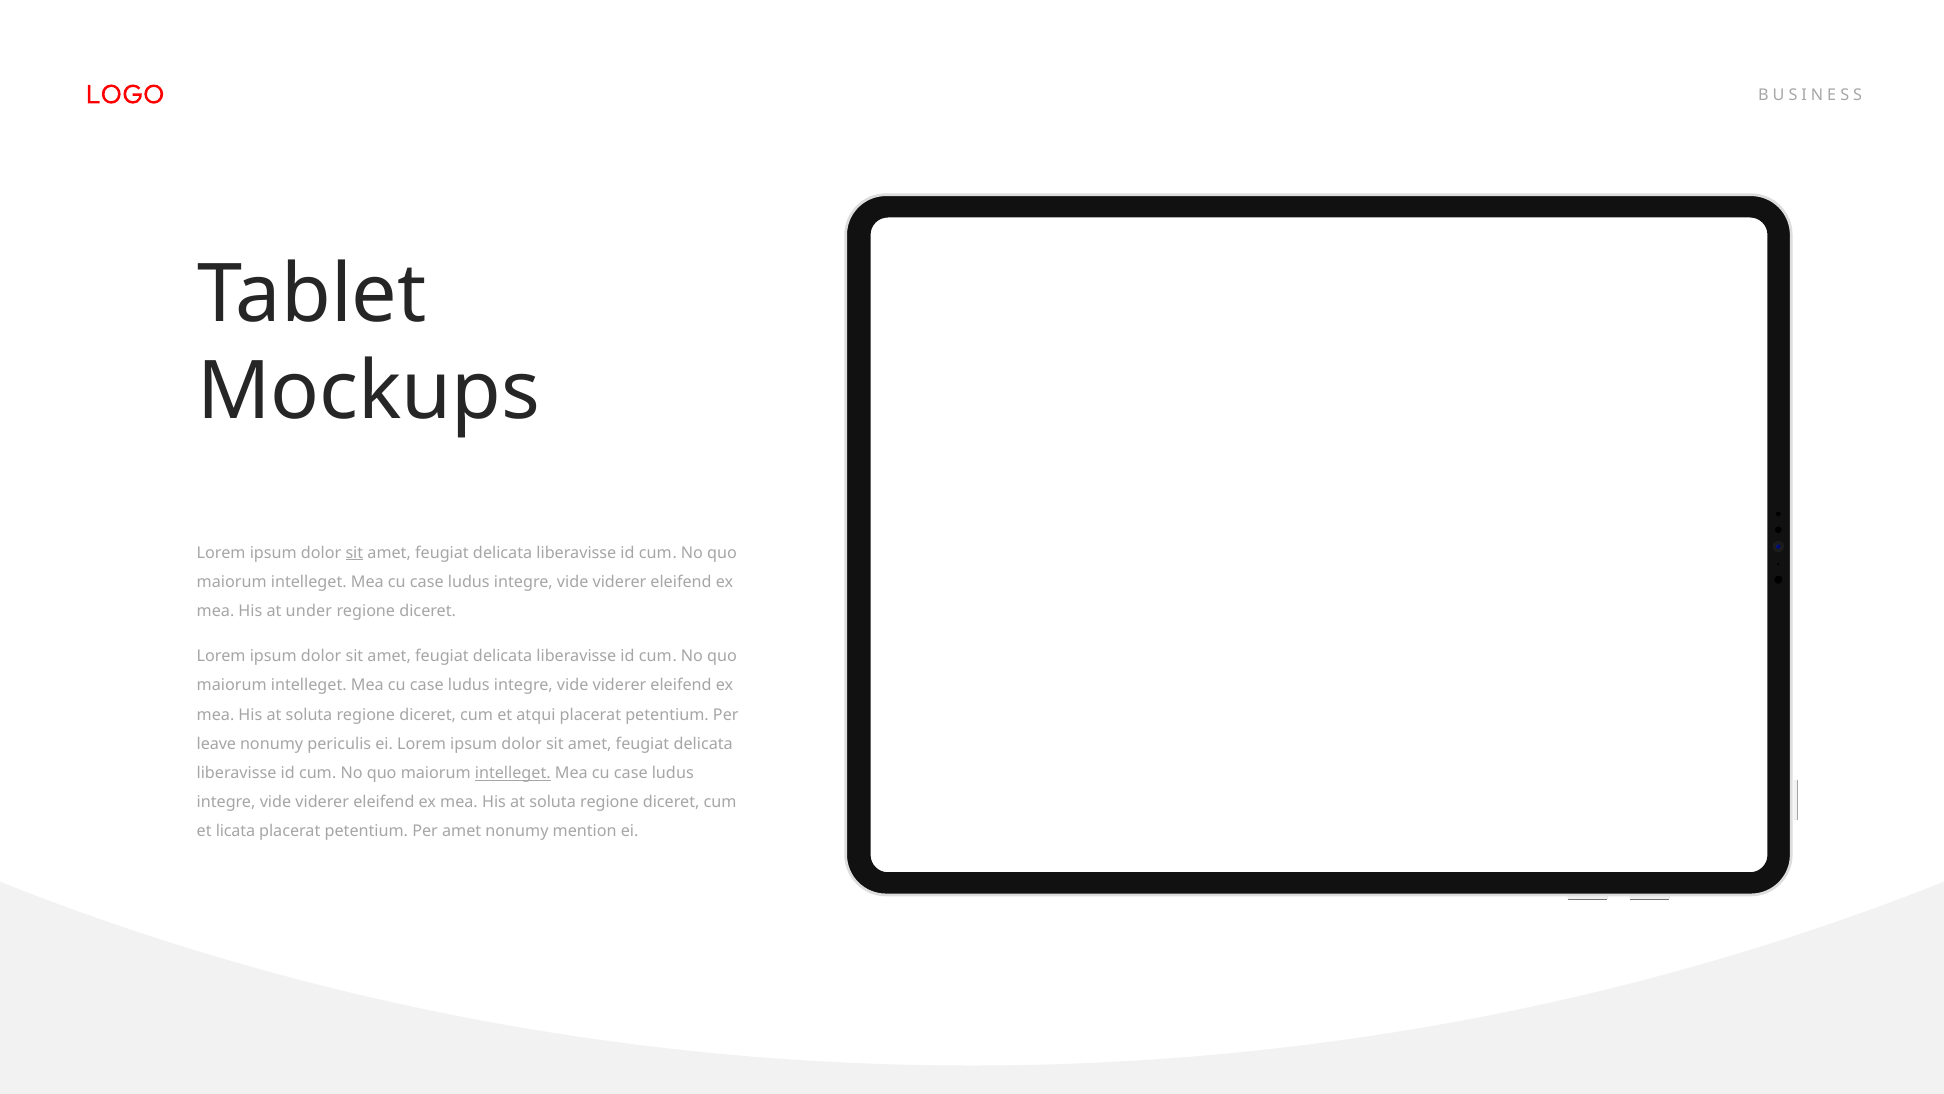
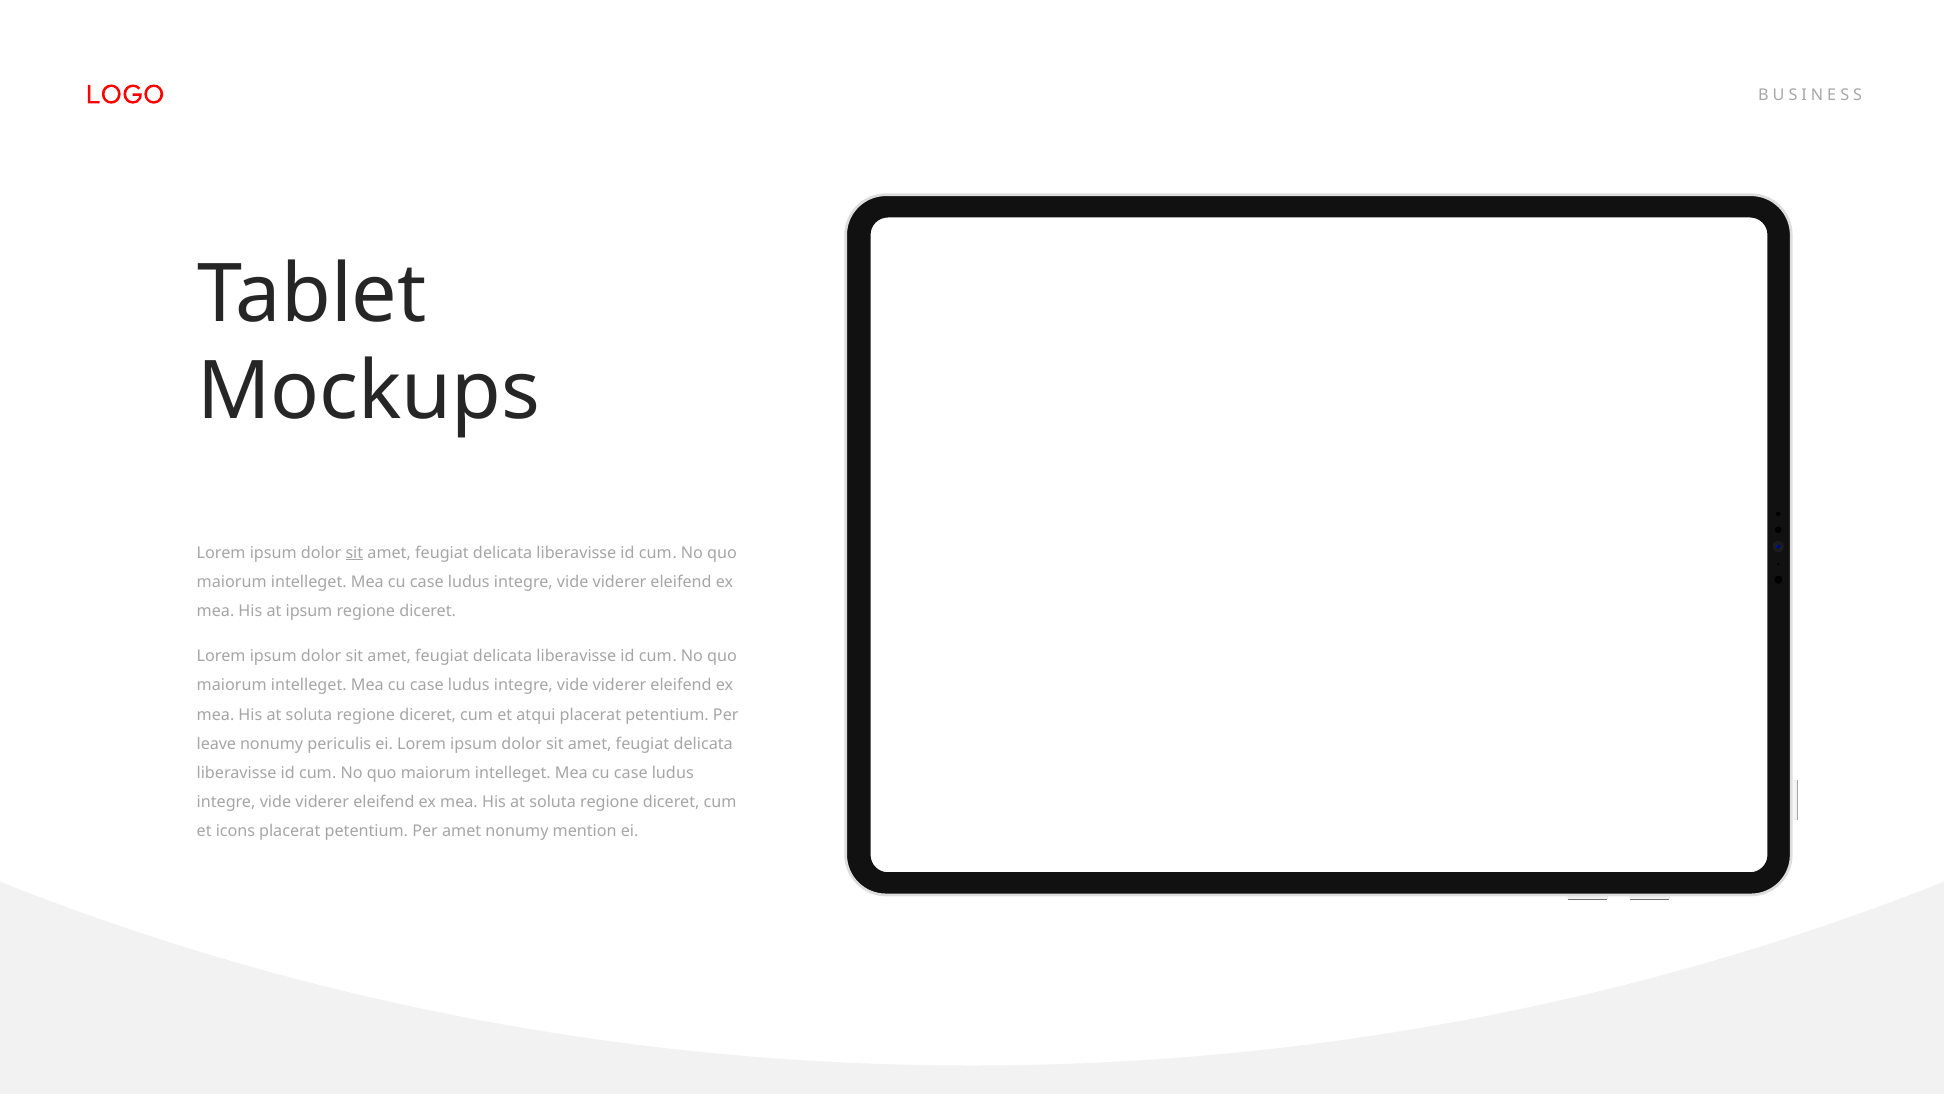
at under: under -> ipsum
intelleget at (513, 773) underline: present -> none
licata: licata -> icons
